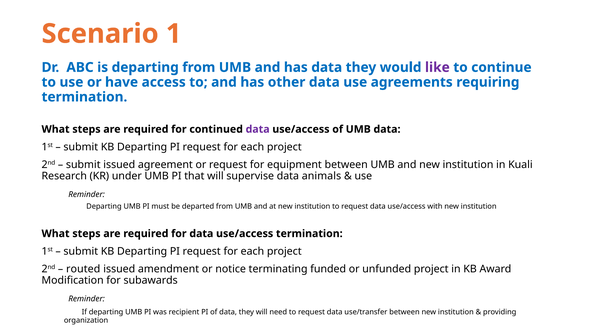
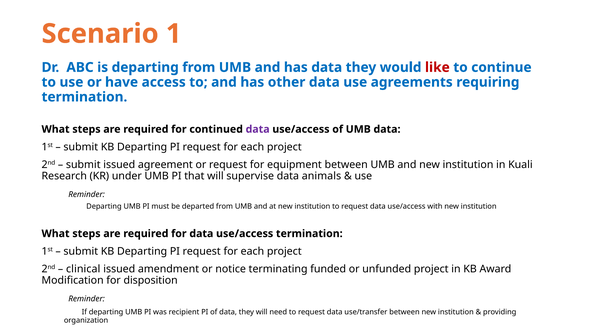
like colour: purple -> red
routed: routed -> clinical
subawards: subawards -> disposition
